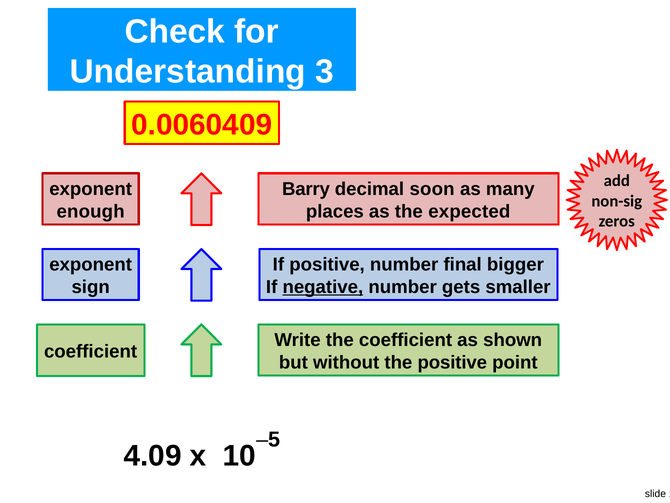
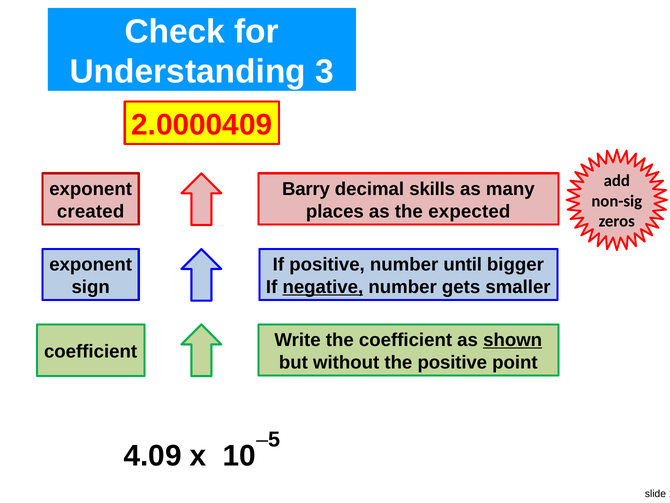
0.0060409: 0.0060409 -> 2.0000409
soon: soon -> skills
enough: enough -> created
final: final -> until
shown underline: none -> present
